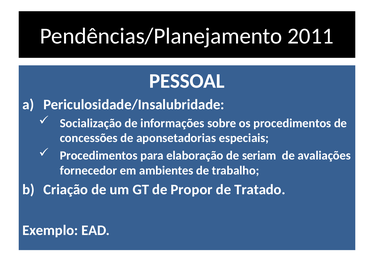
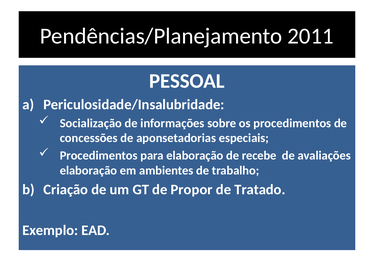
seriam: seriam -> recebe
fornecedor at (88, 171): fornecedor -> elaboração
